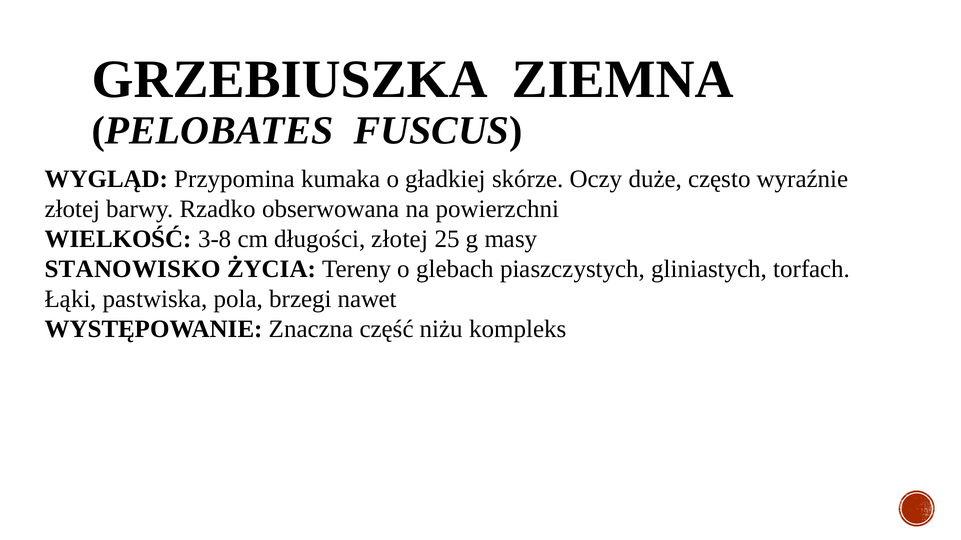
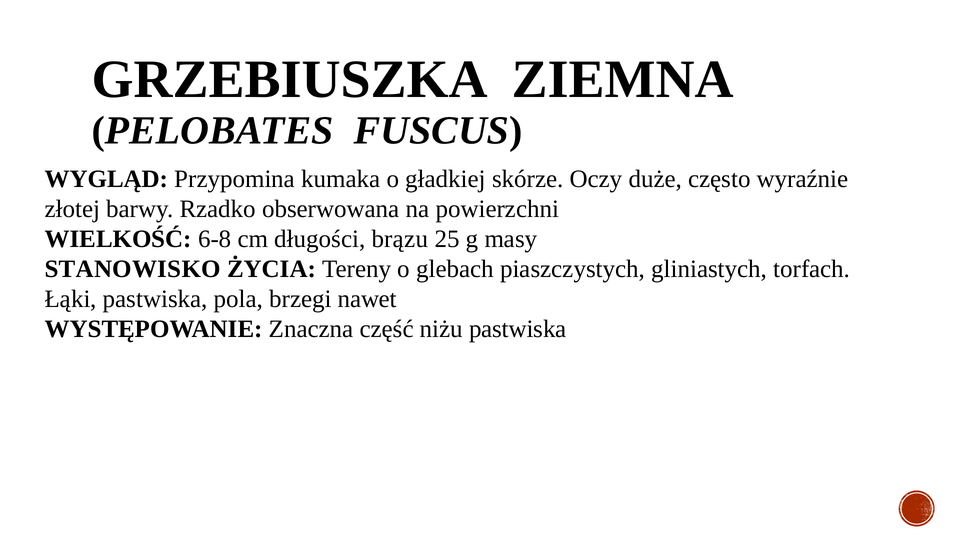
3-8: 3-8 -> 6-8
długości złotej: złotej -> brązu
niżu kompleks: kompleks -> pastwiska
